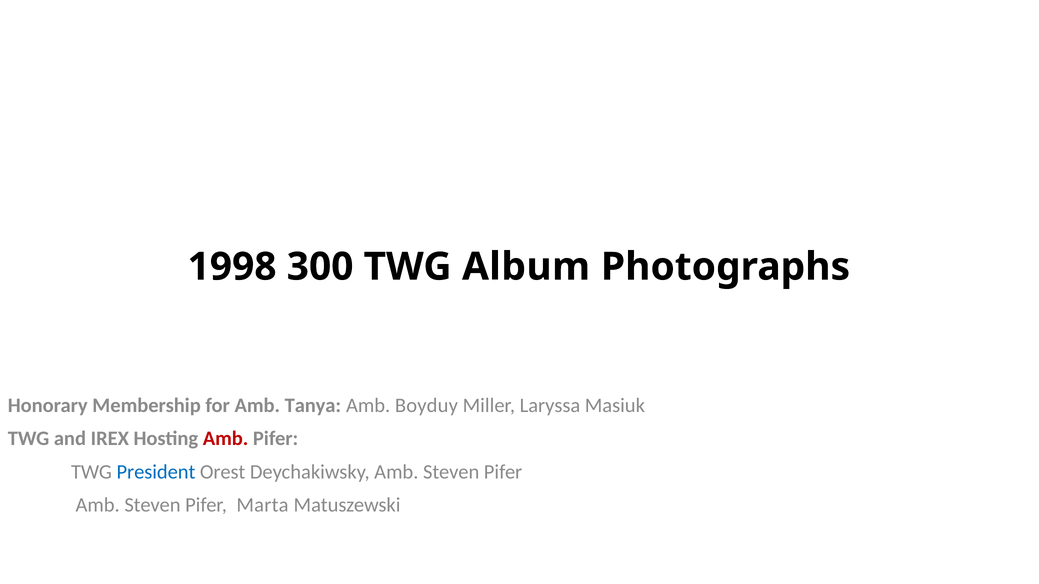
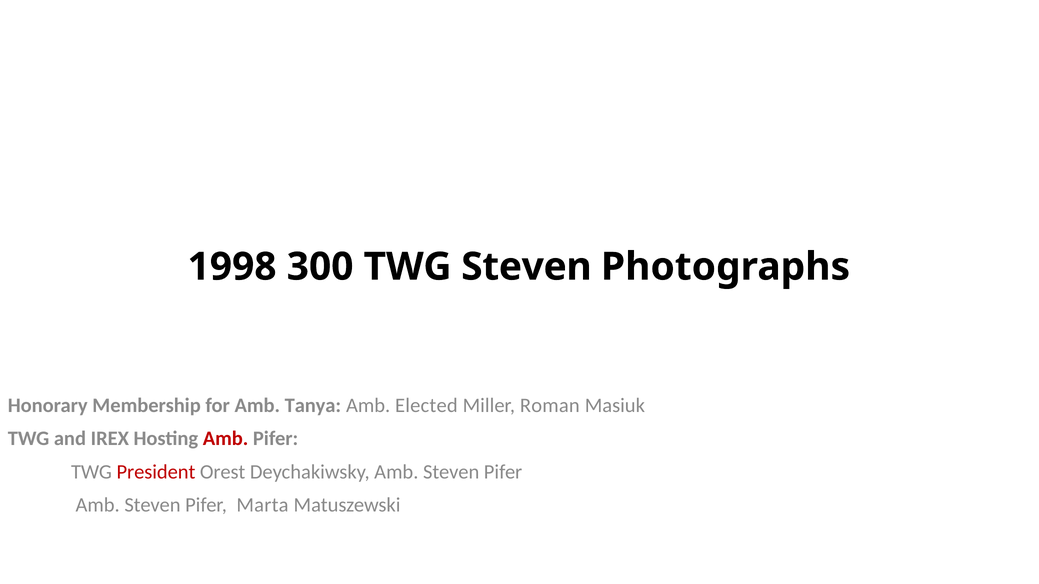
TWG Album: Album -> Steven
Boyduy: Boyduy -> Elected
Laryssa: Laryssa -> Roman
President colour: blue -> red
